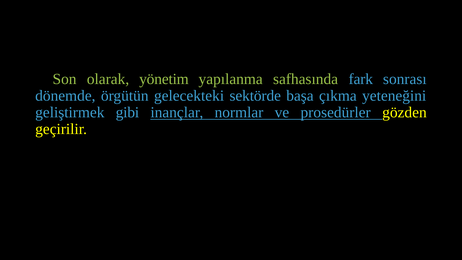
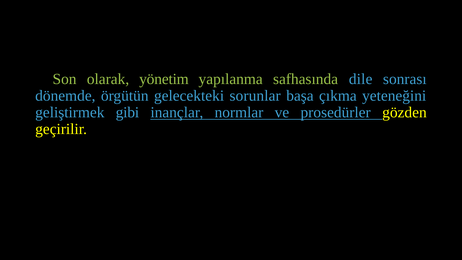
fark: fark -> dile
sektörde: sektörde -> sorunlar
